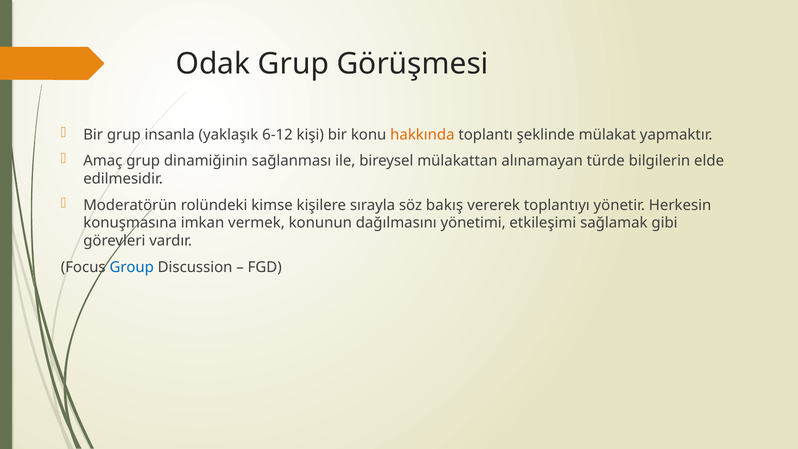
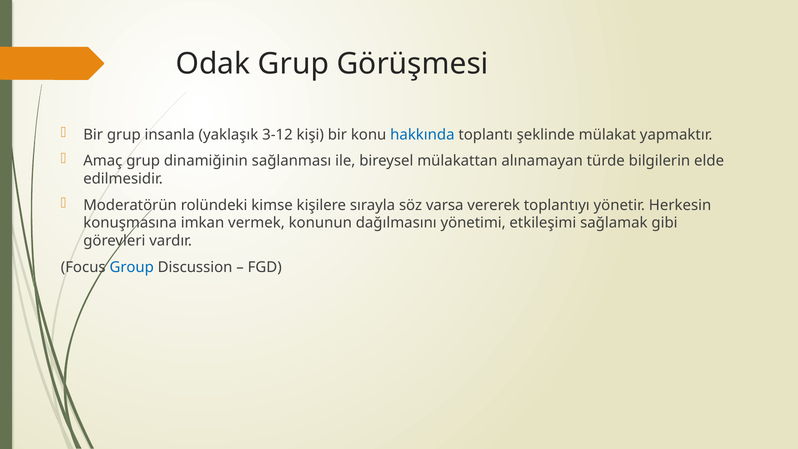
6-12: 6-12 -> 3-12
hakkında colour: orange -> blue
bakış: bakış -> varsa
